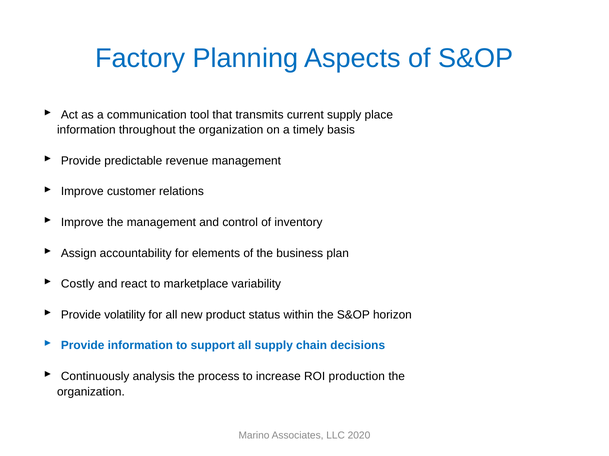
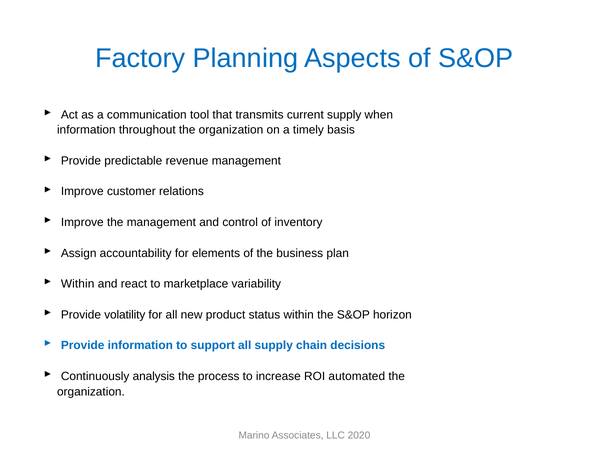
place: place -> when
Costly at (78, 284): Costly -> Within
production: production -> automated
